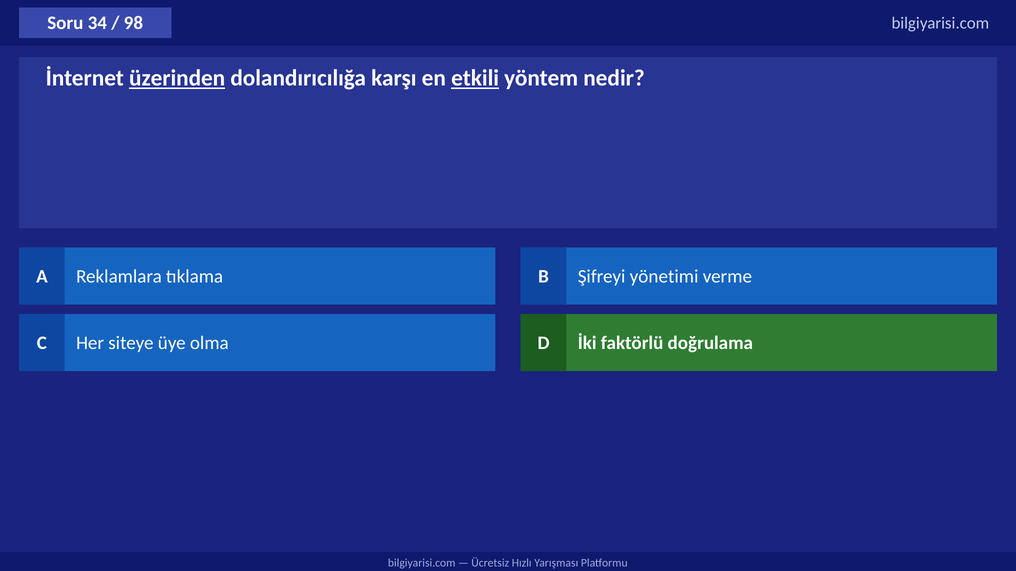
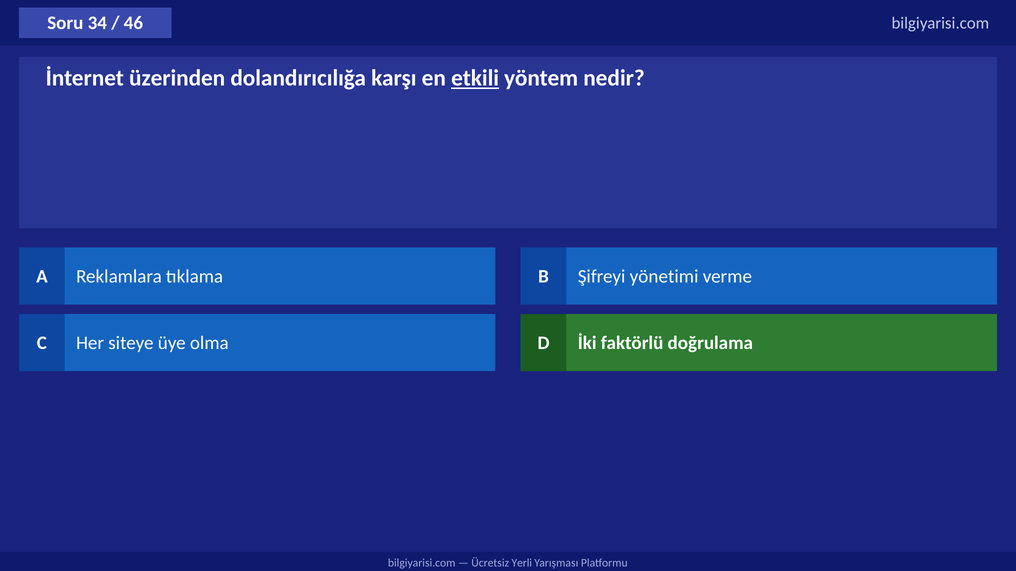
98: 98 -> 46
üzerinden underline: present -> none
Hızlı: Hızlı -> Yerli
